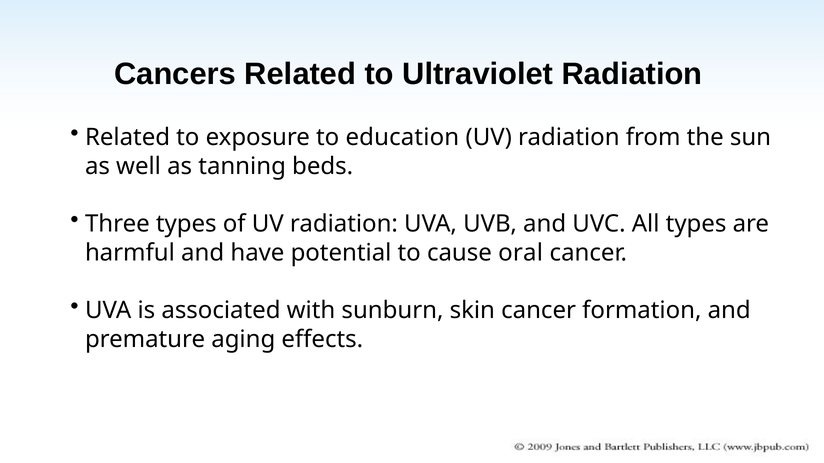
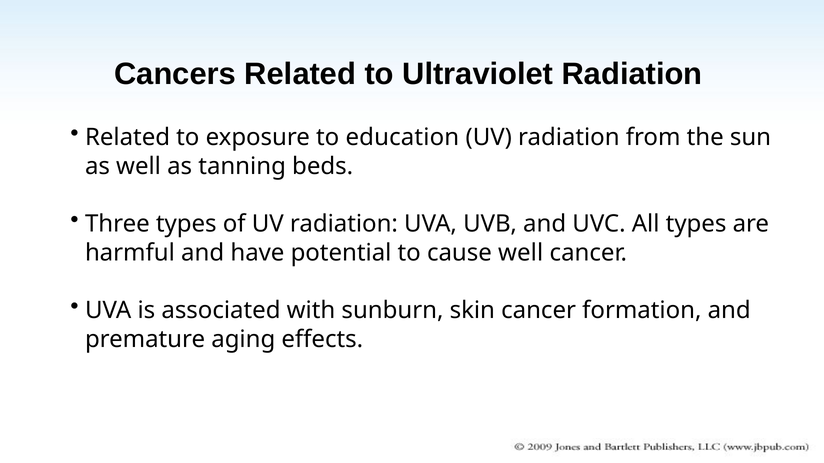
cause oral: oral -> well
